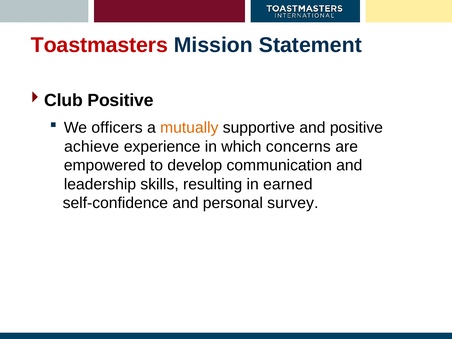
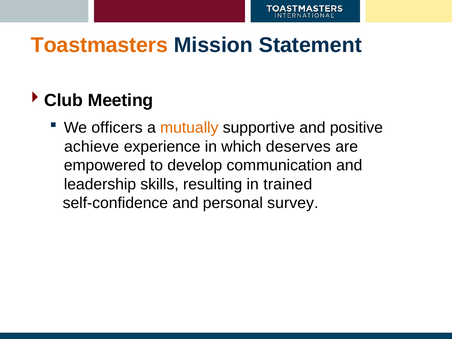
Toastmasters colour: red -> orange
Positive at (121, 100): Positive -> Meeting
concerns: concerns -> deserves
earned: earned -> trained
